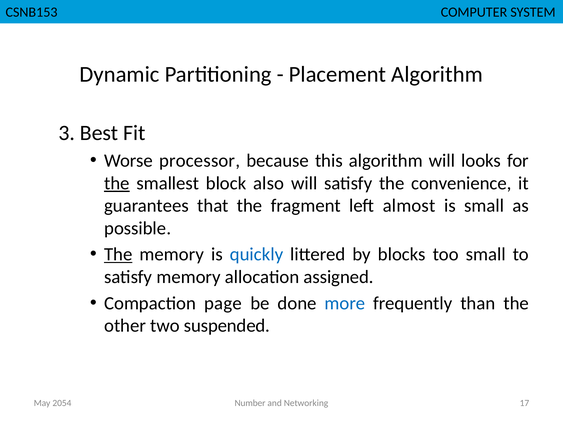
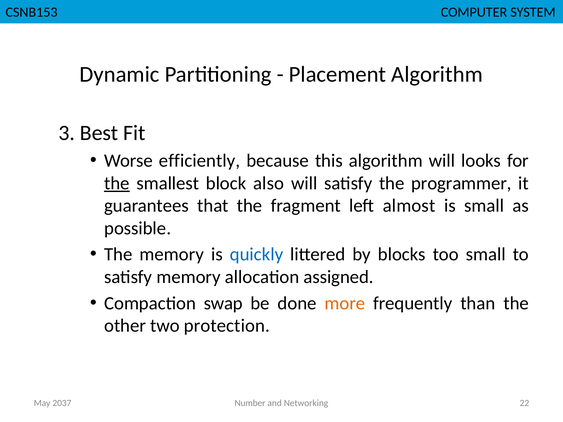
processor: processor -> efficiently
convenience: convenience -> programmer
The at (118, 255) underline: present -> none
page: page -> swap
more colour: blue -> orange
suspended: suspended -> protection
17: 17 -> 22
2054: 2054 -> 2037
